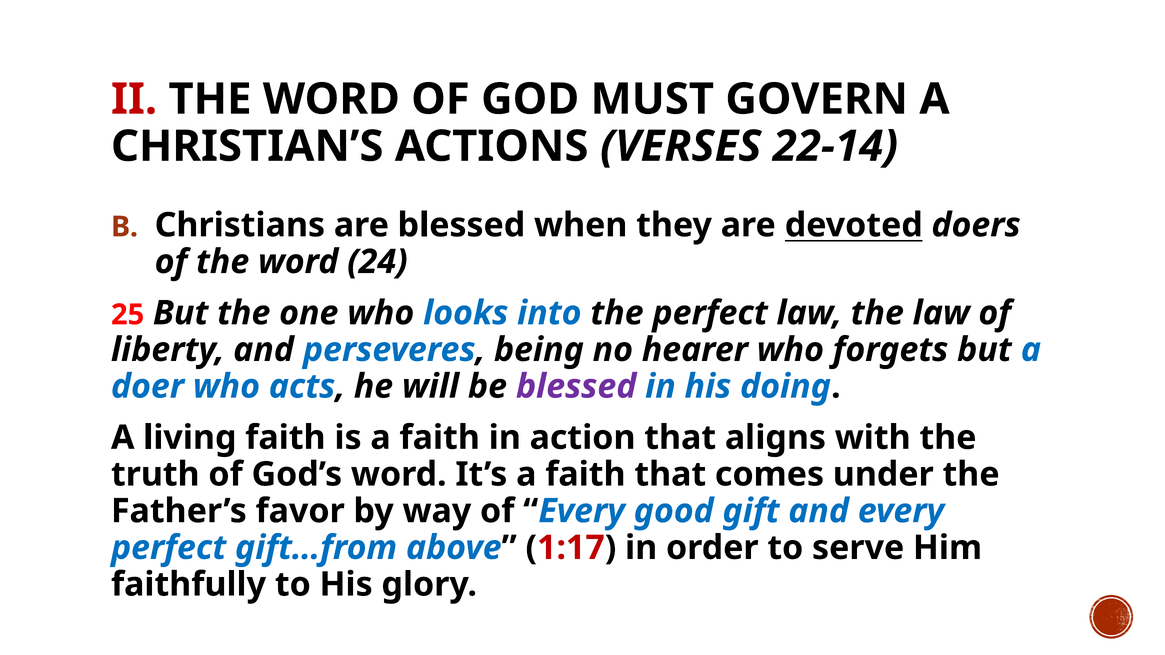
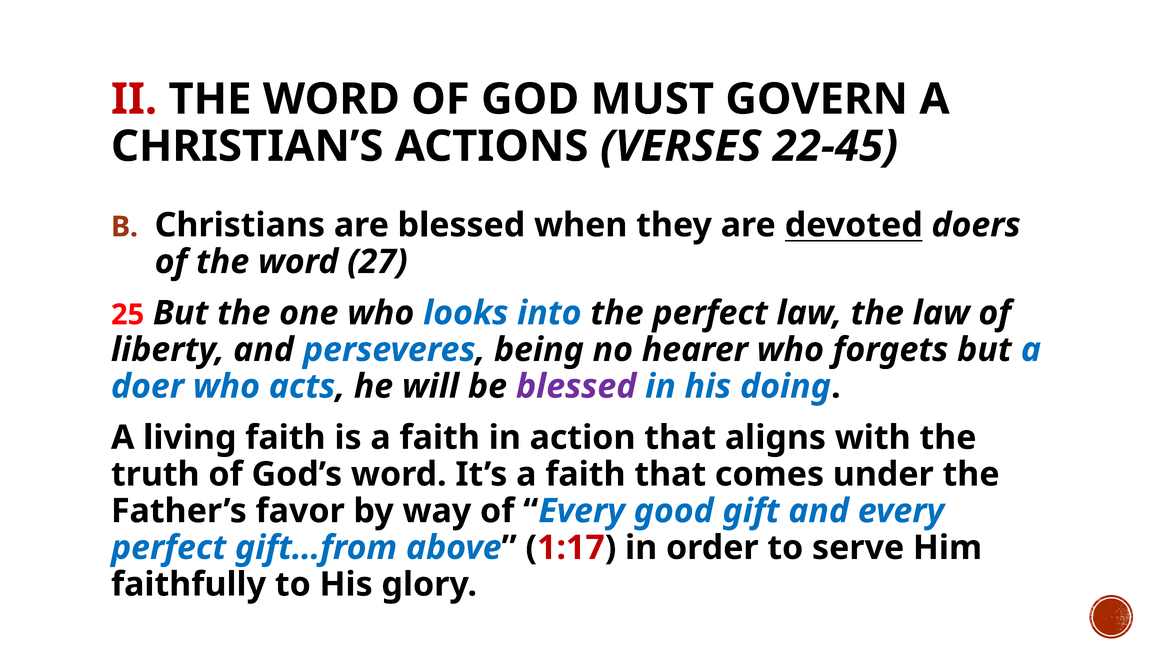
22-14: 22-14 -> 22-45
24: 24 -> 27
